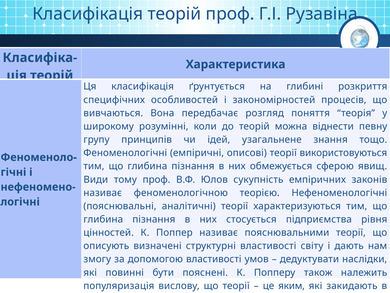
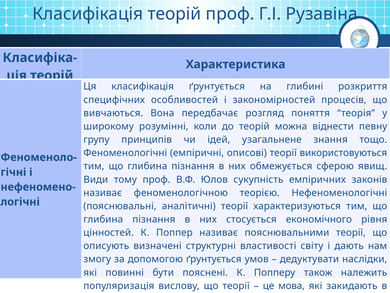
підприємства: підприємства -> економічного
допомогою властивості: властивості -> ґрунтується
яким: яким -> мова
